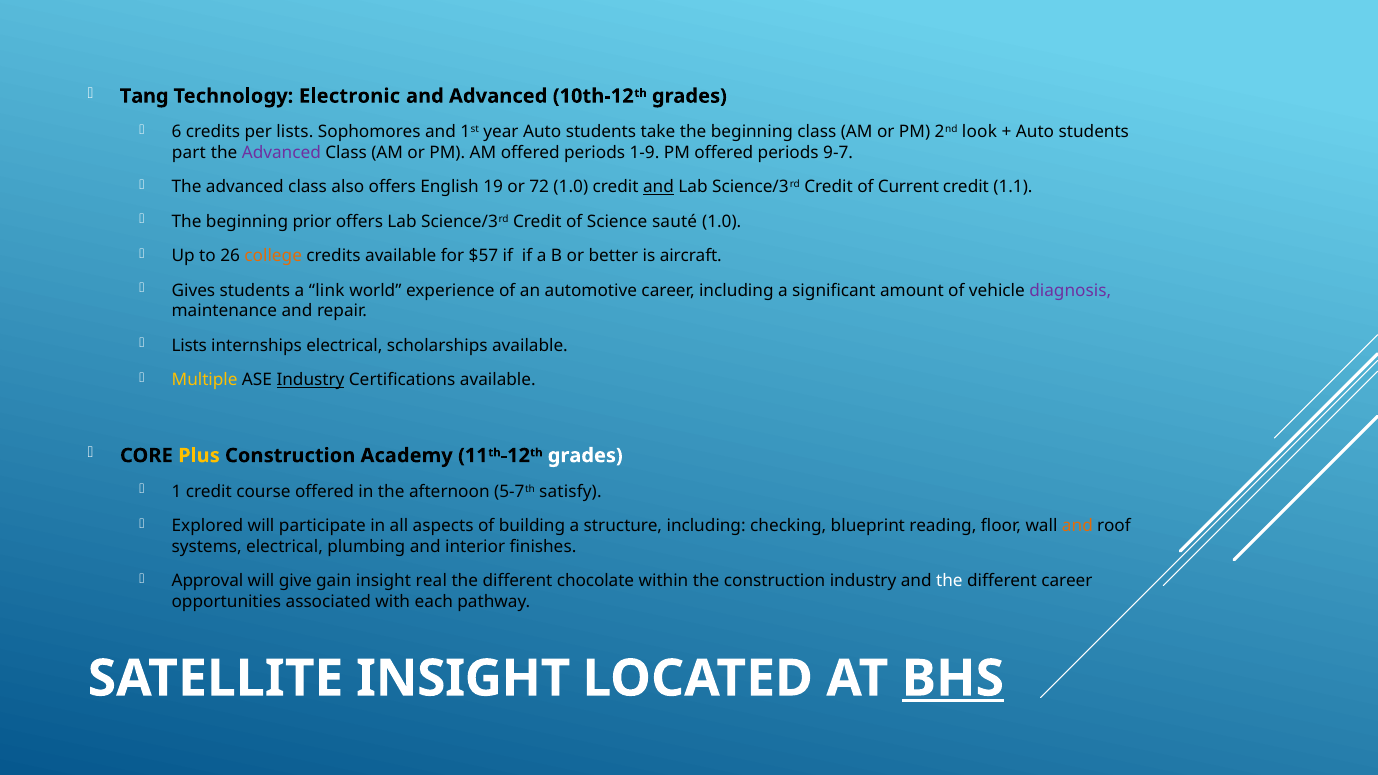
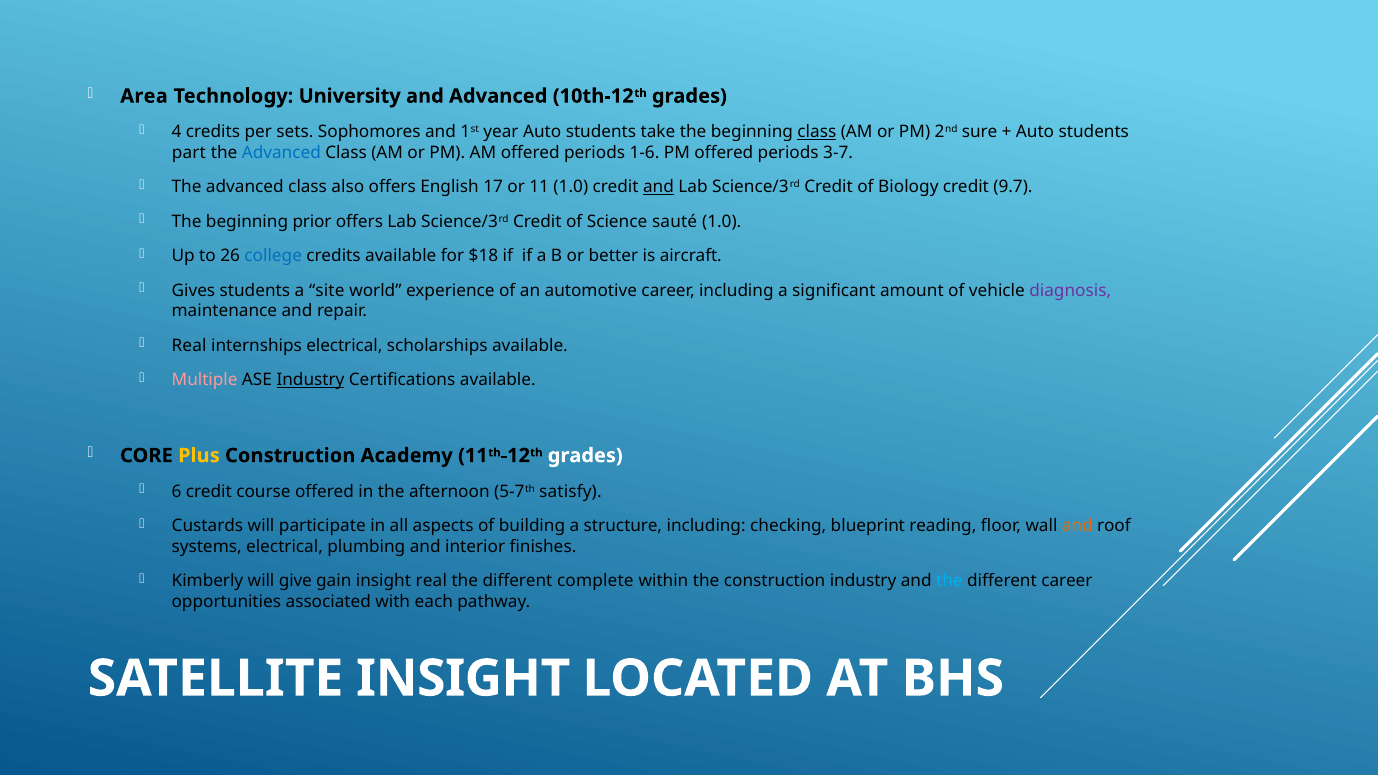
Tang: Tang -> Area
Electronic: Electronic -> University
6: 6 -> 4
per lists: lists -> sets
class at (817, 132) underline: none -> present
look: look -> sure
Advanced at (281, 153) colour: purple -> blue
1-9: 1-9 -> 1-6
9-7: 9-7 -> 3-7
19: 19 -> 17
72: 72 -> 11
Current: Current -> Biology
1.1: 1.1 -> 9.7
college colour: orange -> blue
$57: $57 -> $18
link: link -> site
Lists at (189, 346): Lists -> Real
Multiple colour: yellow -> pink
1: 1 -> 6
Explored: Explored -> Custards
Approval: Approval -> Kimberly
chocolate: chocolate -> complete
the at (949, 581) colour: white -> light blue
BHS underline: present -> none
